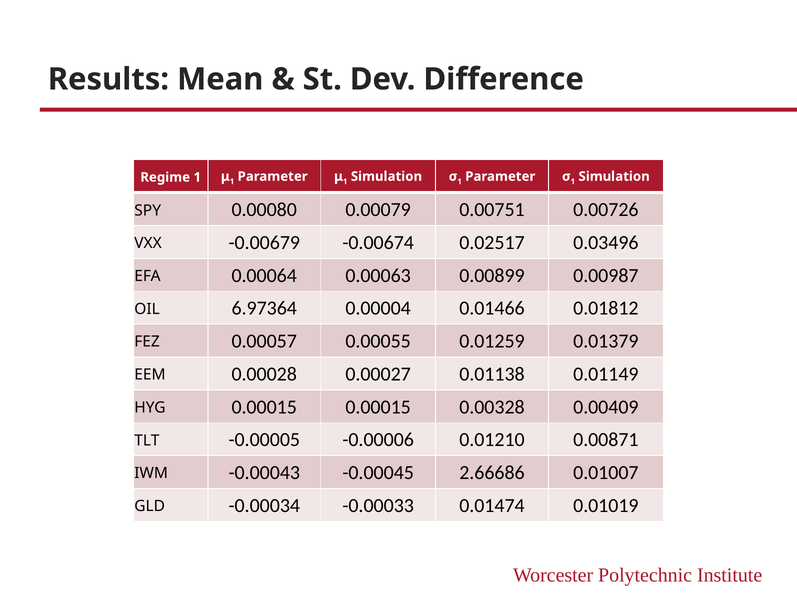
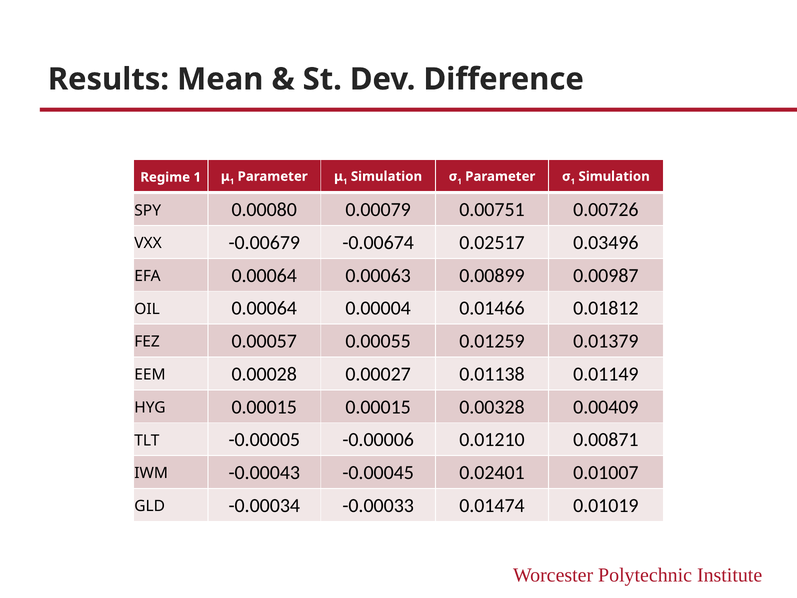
OIL 6.97364: 6.97364 -> 0.00064
2.66686: 2.66686 -> 0.02401
